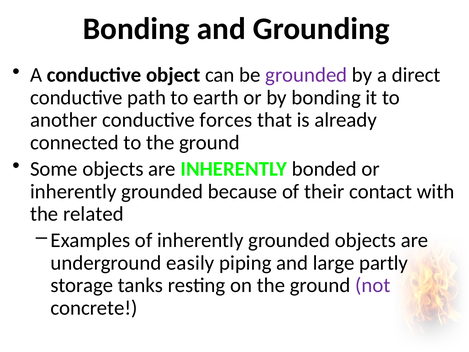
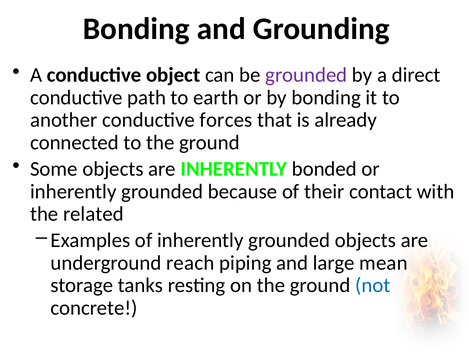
easily: easily -> reach
partly: partly -> mean
not colour: purple -> blue
